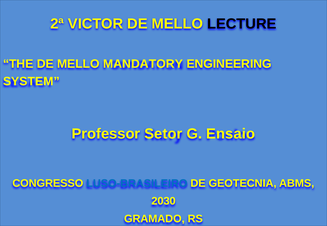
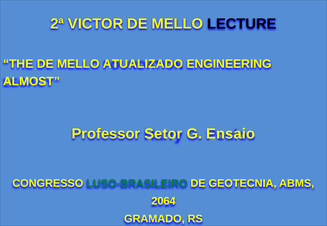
MANDATORY: MANDATORY -> ATUALIZADO
SYSTEM: SYSTEM -> ALMOST
LUSO-BRASILEIRO colour: blue -> green
2030: 2030 -> 2064
